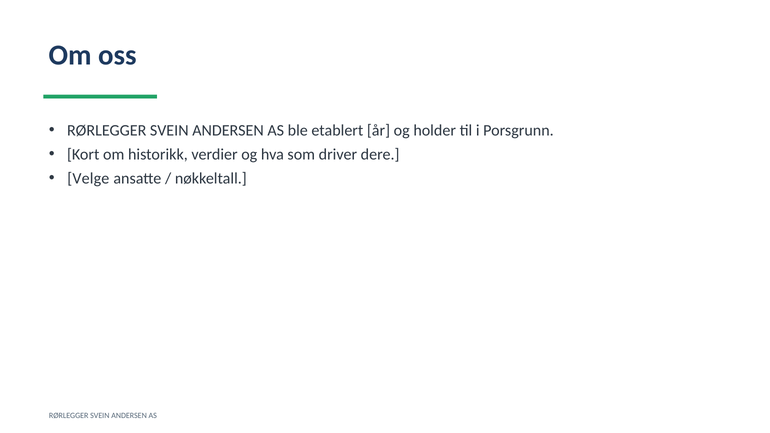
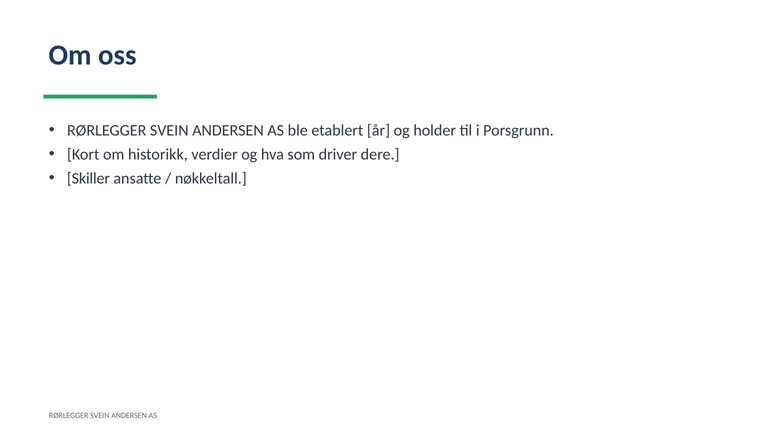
Velge: Velge -> Skiller
